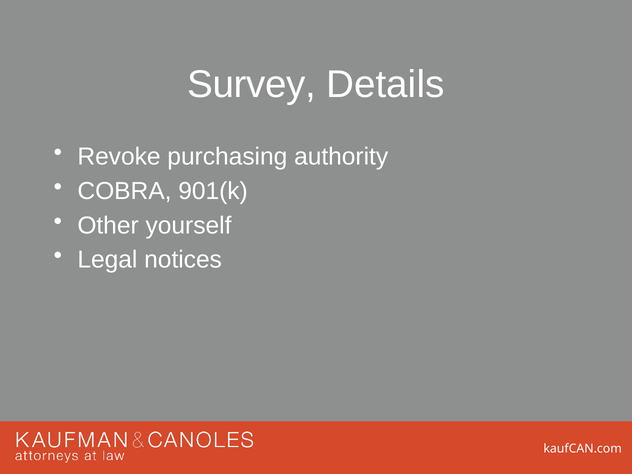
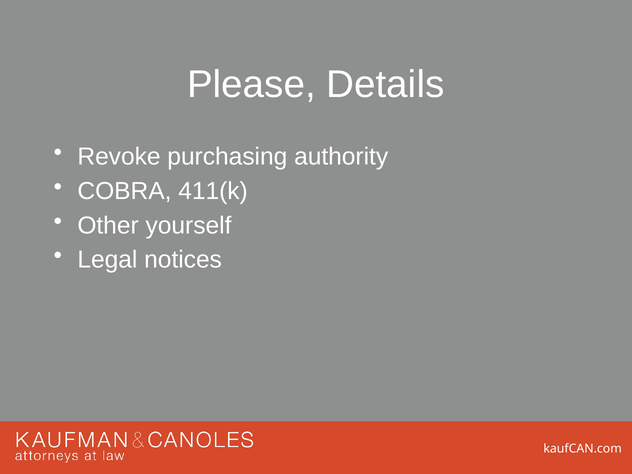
Survey: Survey -> Please
901(k: 901(k -> 411(k
